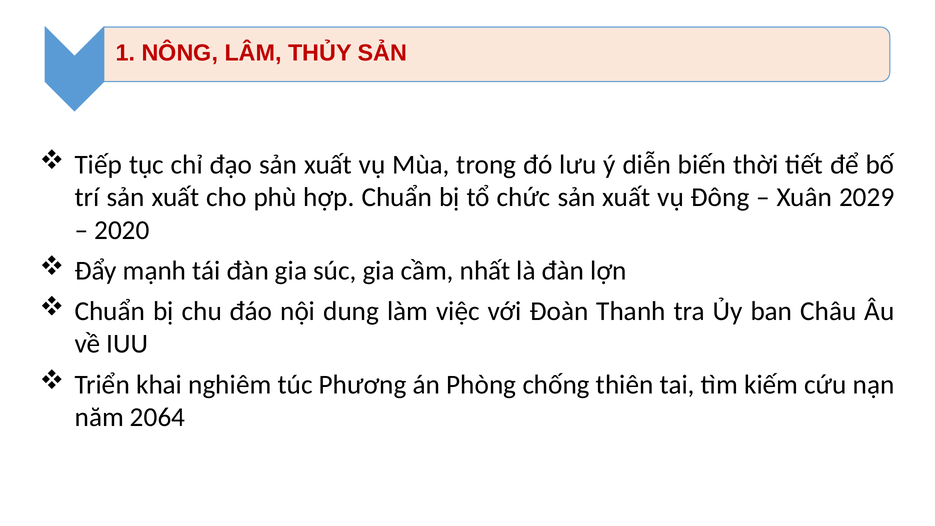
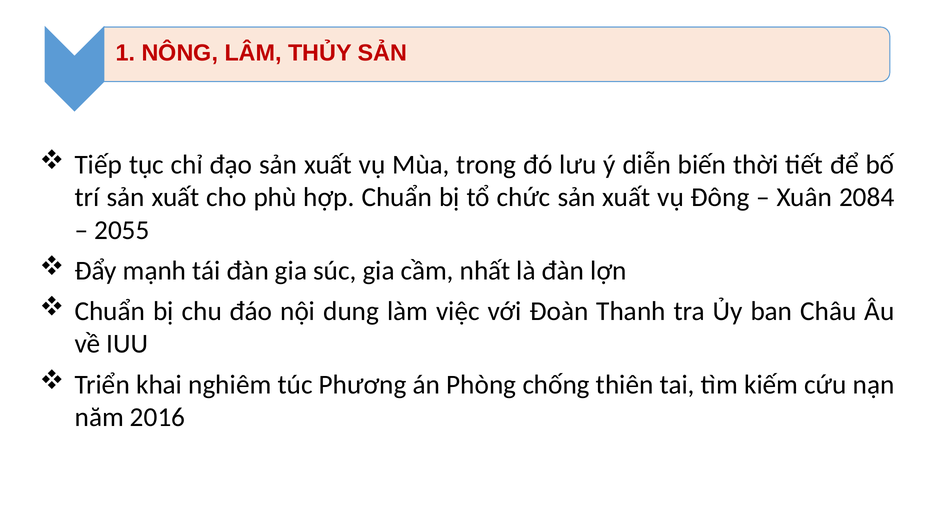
2029: 2029 -> 2084
2020: 2020 -> 2055
2064: 2064 -> 2016
